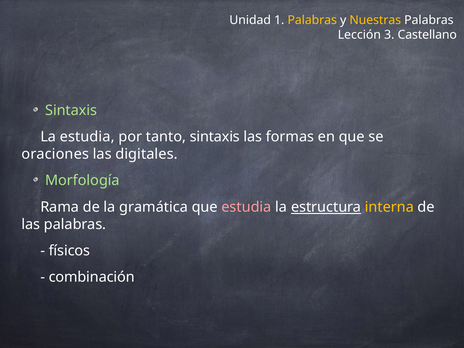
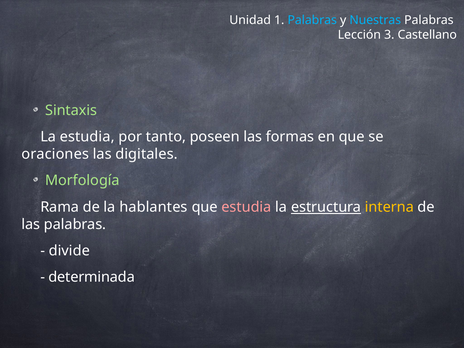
Palabras at (312, 20) colour: yellow -> light blue
Nuestras colour: yellow -> light blue
tanto sintaxis: sintaxis -> poseen
gramática: gramática -> hablantes
físicos: físicos -> divide
combinación: combinación -> determinada
